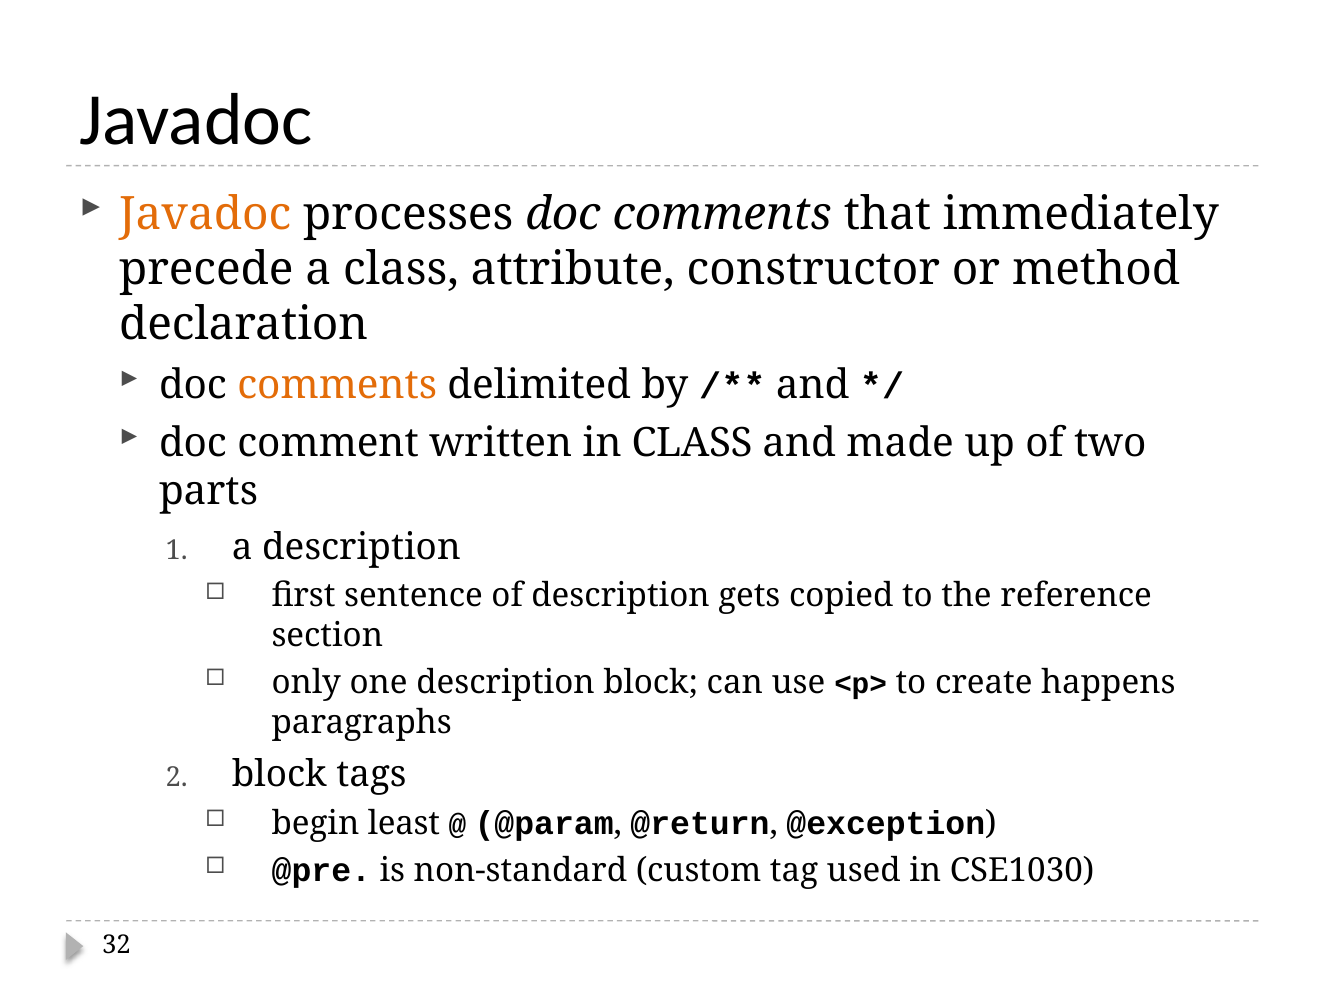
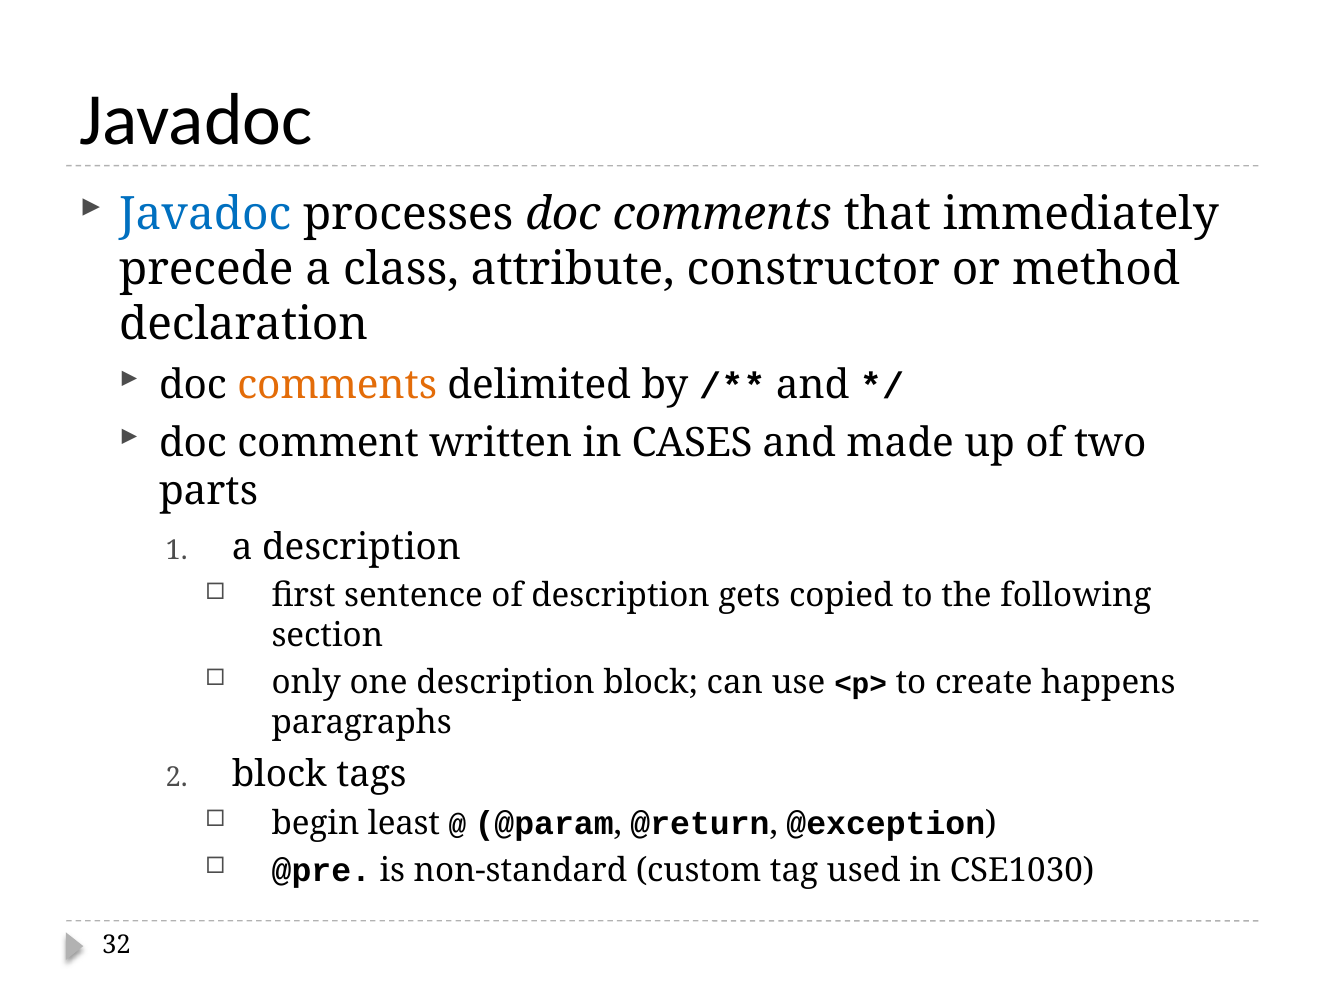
Javadoc at (205, 214) colour: orange -> blue
in CLASS: CLASS -> CASES
reference: reference -> following
